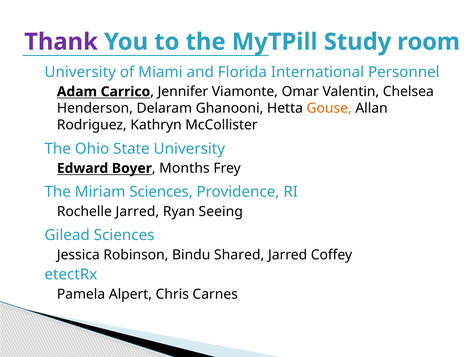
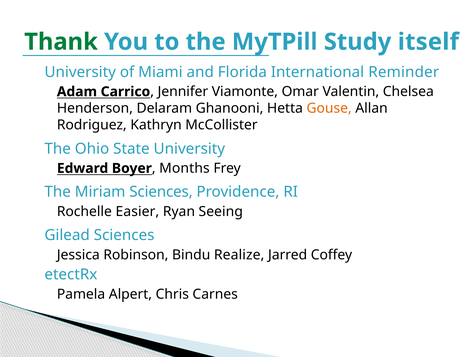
Thank colour: purple -> green
room: room -> itself
Personnel: Personnel -> Reminder
Rochelle Jarred: Jarred -> Easier
Shared: Shared -> Realize
